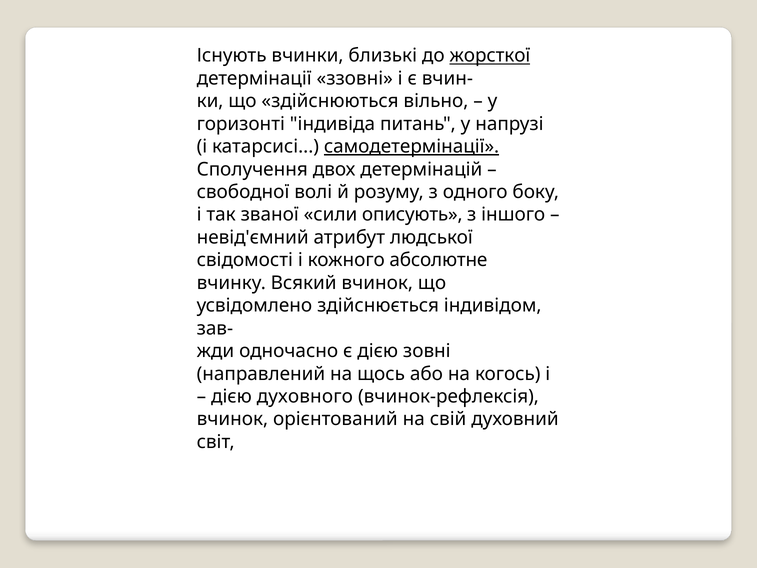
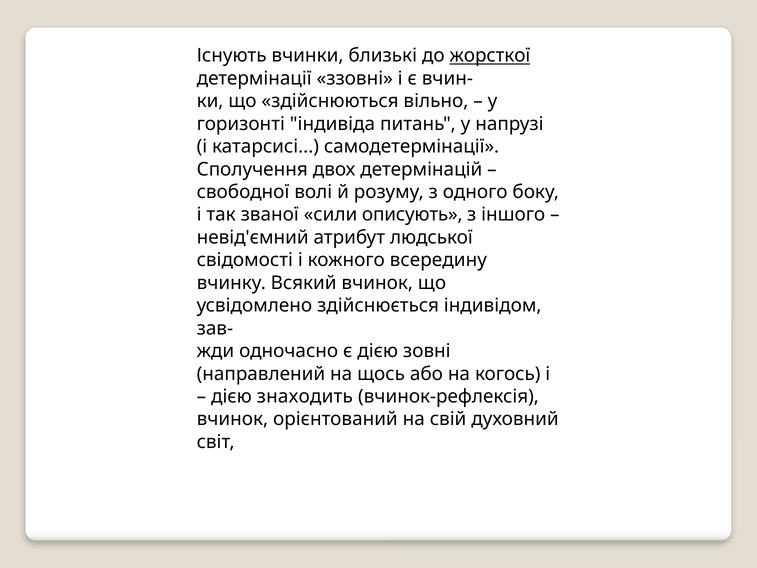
самодетермінації underline: present -> none
абсолютне: абсолютне -> всередину
духовного: духовного -> знаходить
